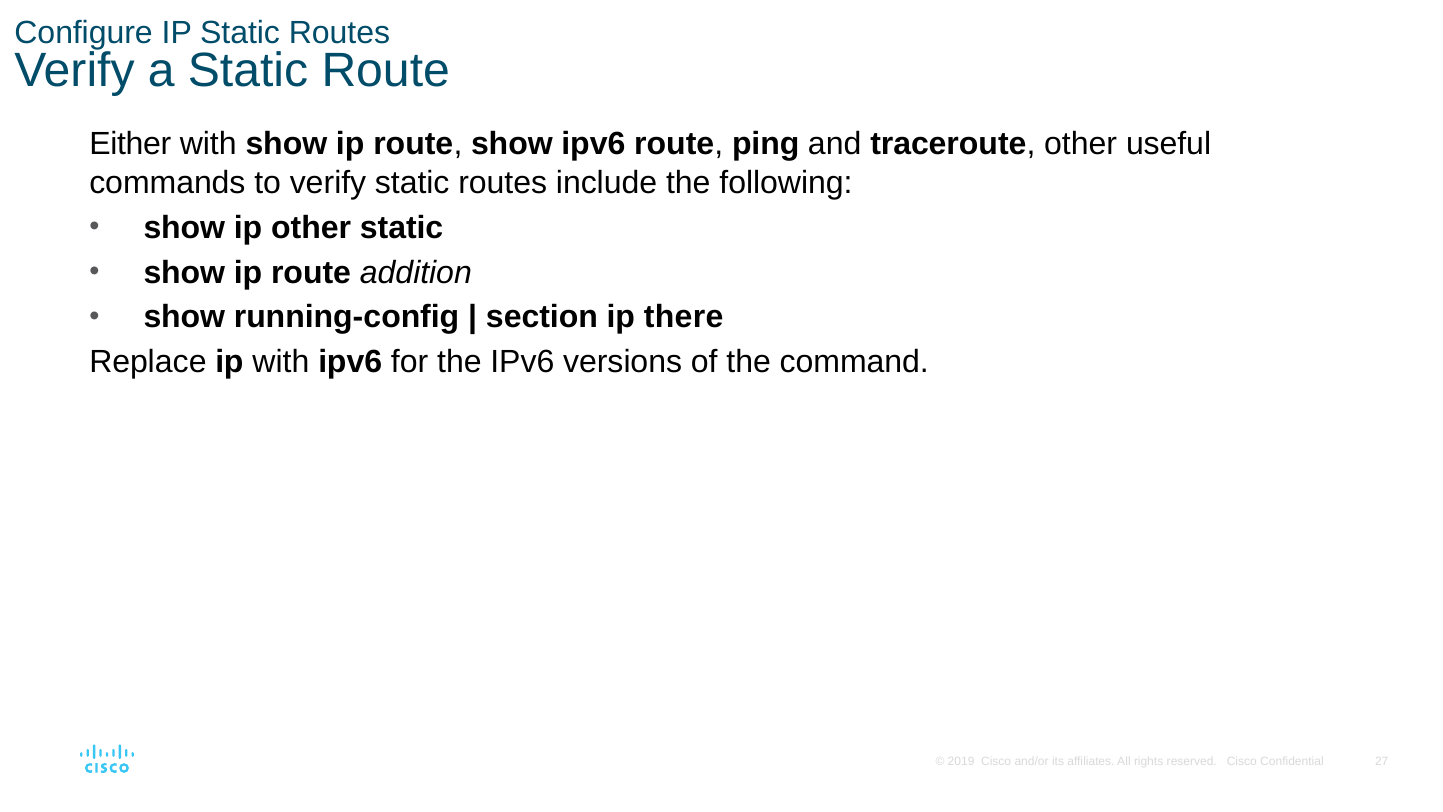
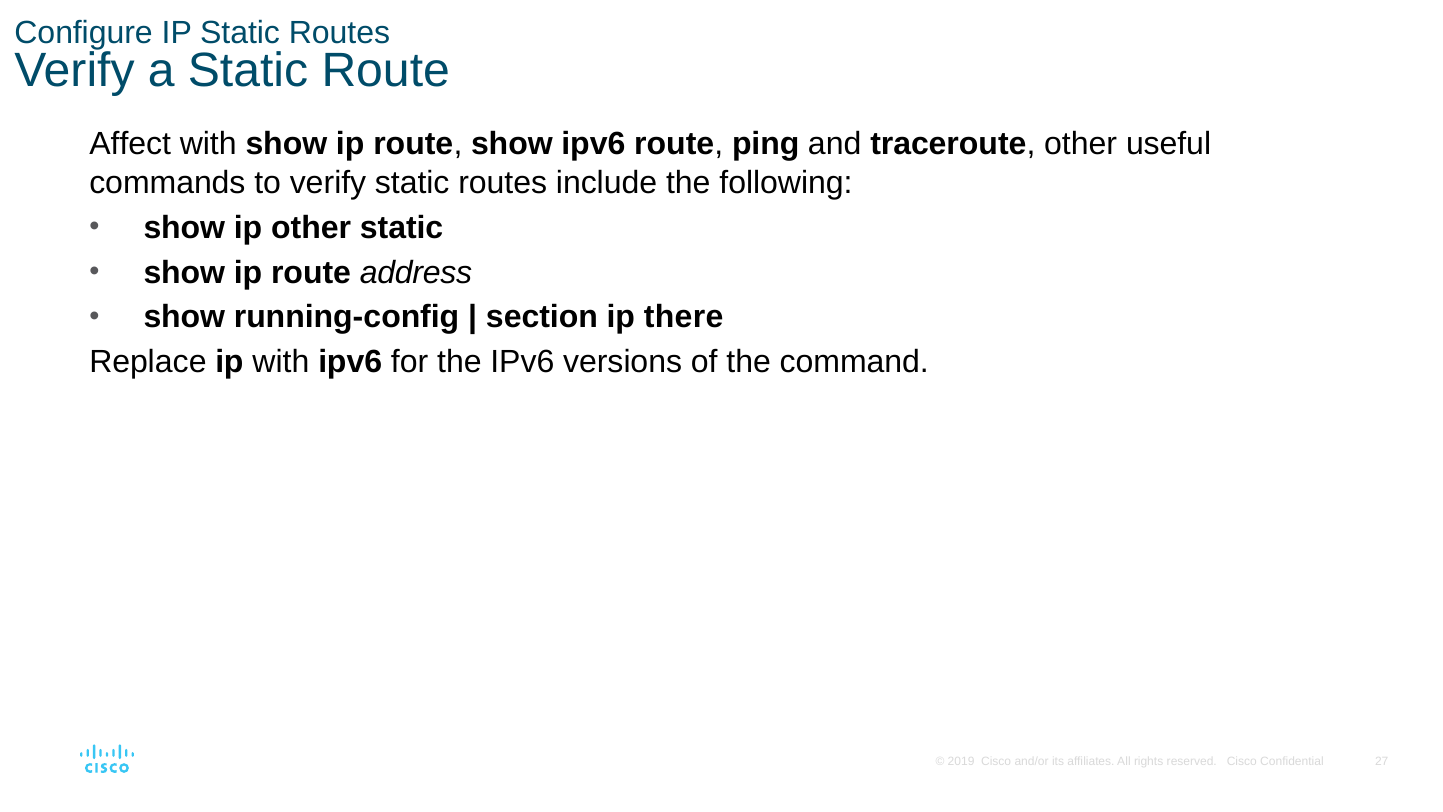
Either: Either -> Affect
addition: addition -> address
